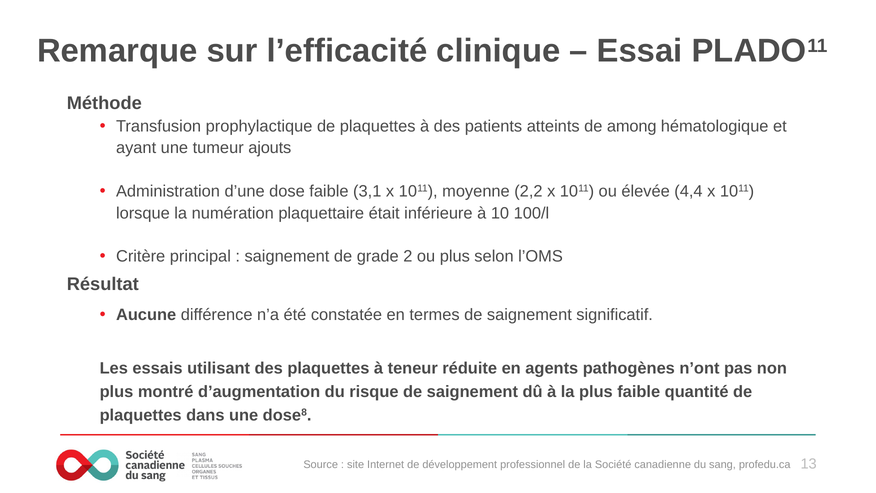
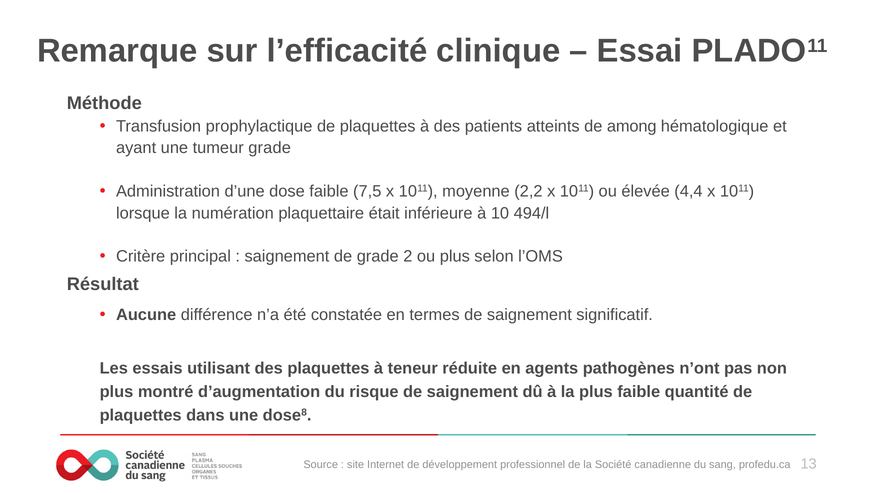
tumeur ajouts: ajouts -> grade
3,1: 3,1 -> 7,5
100/l: 100/l -> 494/l
